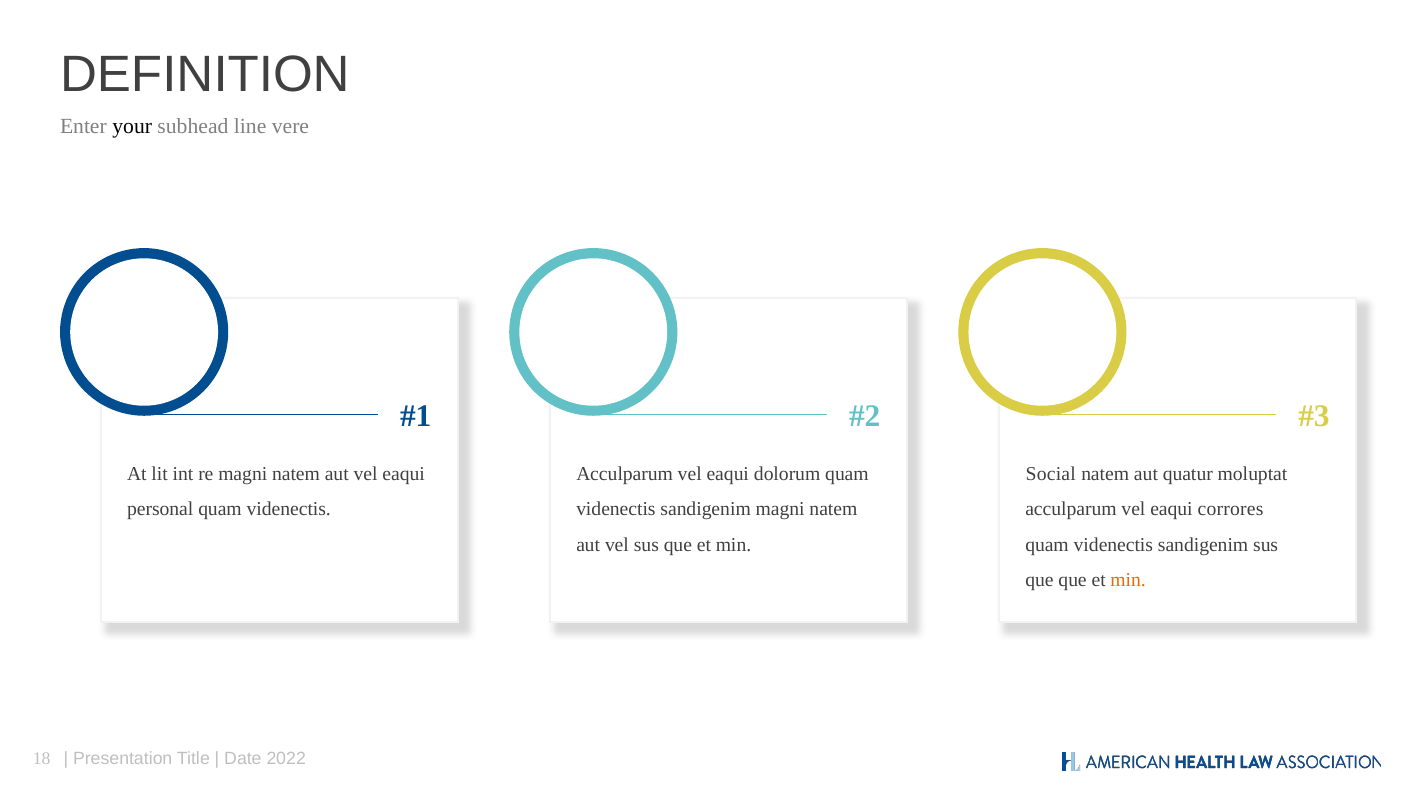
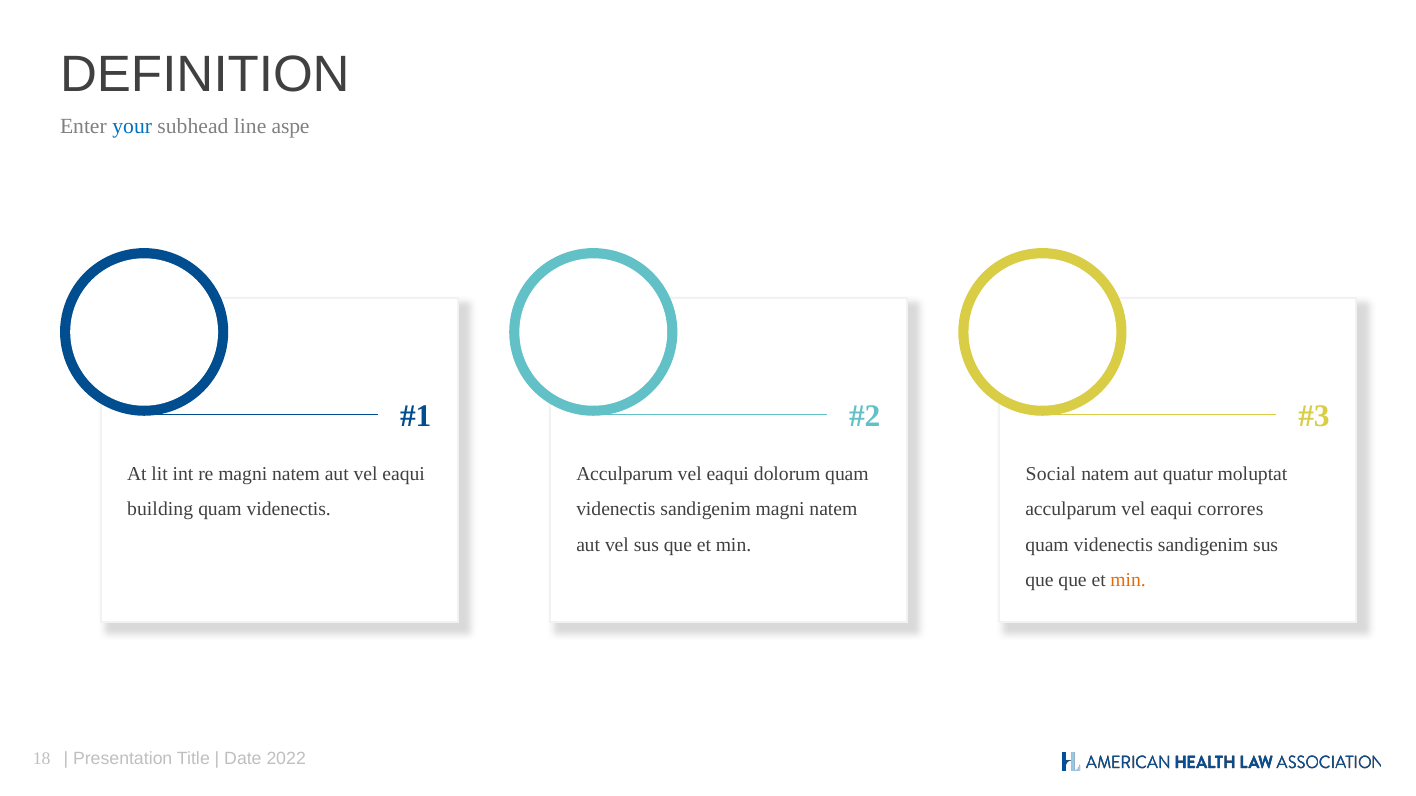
your colour: black -> blue
vere: vere -> aspe
personal: personal -> building
